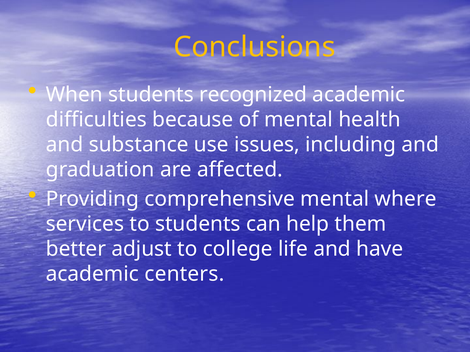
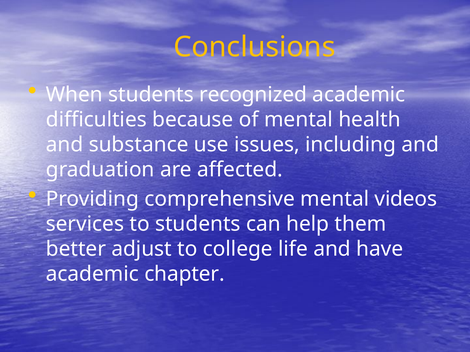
where: where -> videos
centers: centers -> chapter
